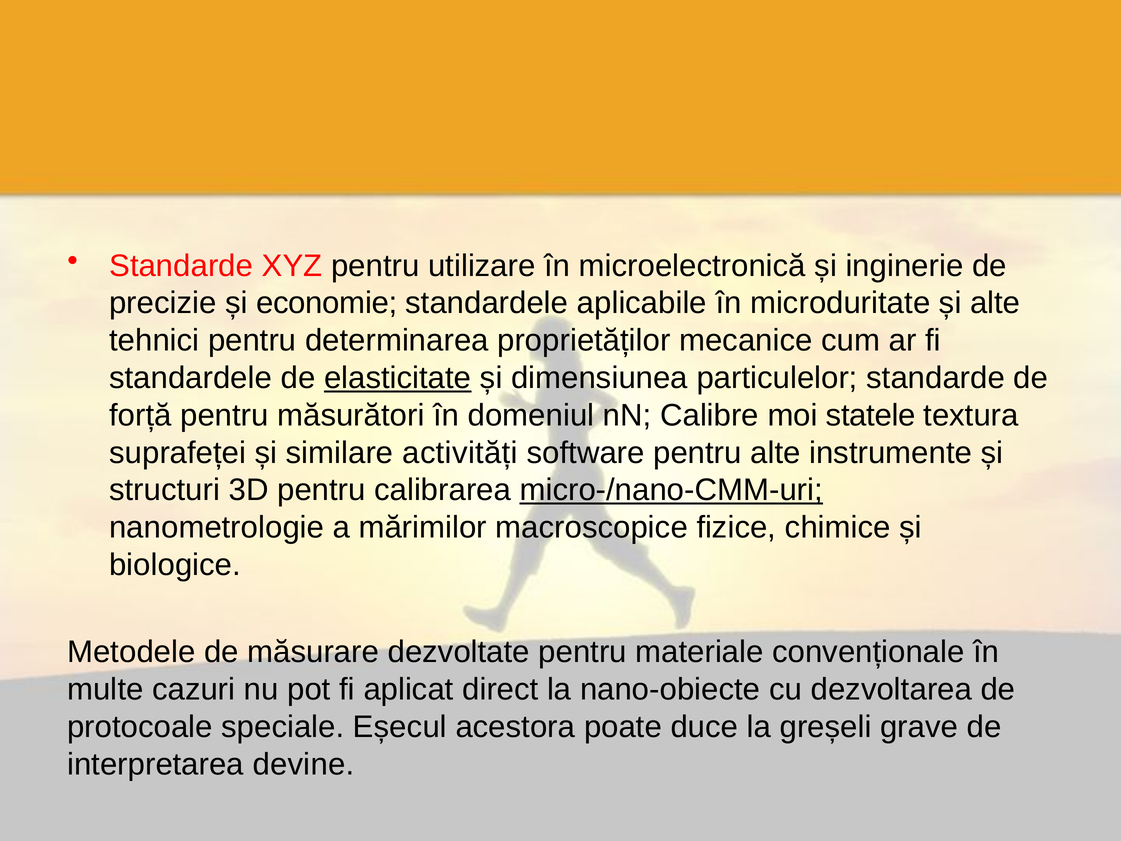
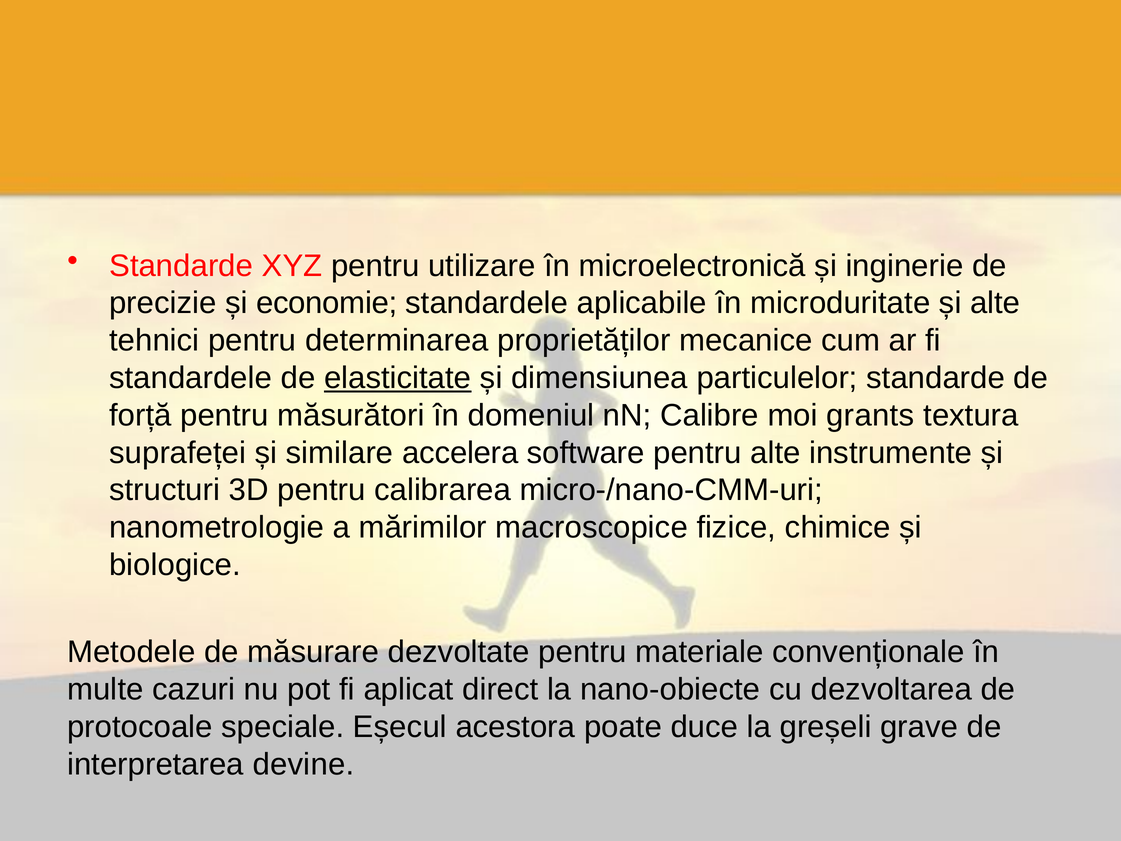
statele: statele -> grants
activități: activități -> accelera
micro-/nano-CMM-uri underline: present -> none
